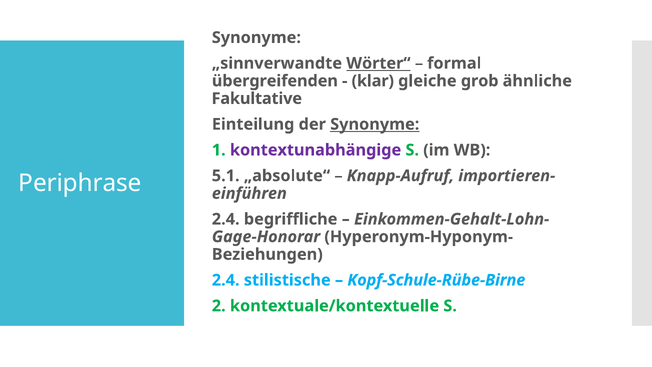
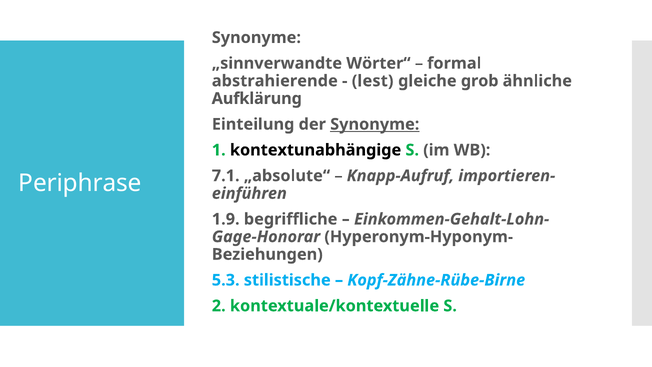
Wörter“ underline: present -> none
übergreifenden: übergreifenden -> abstrahierende
klar: klar -> lest
Fakultative: Fakultative -> Aufklärung
kontextunabhängige colour: purple -> black
5.1: 5.1 -> 7.1
2.4 at (226, 219): 2.4 -> 1.9
2.4 at (226, 280): 2.4 -> 5.3
Kopf-Schule-Rübe-Birne: Kopf-Schule-Rübe-Birne -> Kopf-Zähne-Rübe-Birne
